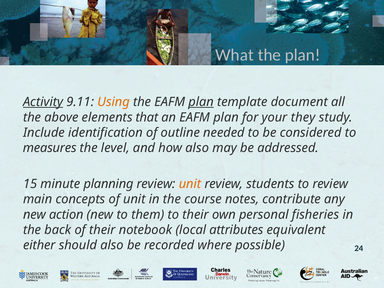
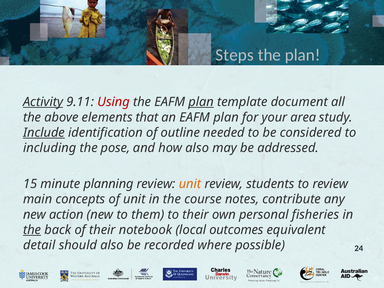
What: What -> Steps
Using colour: orange -> red
they: they -> area
Include underline: none -> present
measures: measures -> including
level: level -> pose
the at (32, 230) underline: none -> present
attributes: attributes -> outcomes
either: either -> detail
